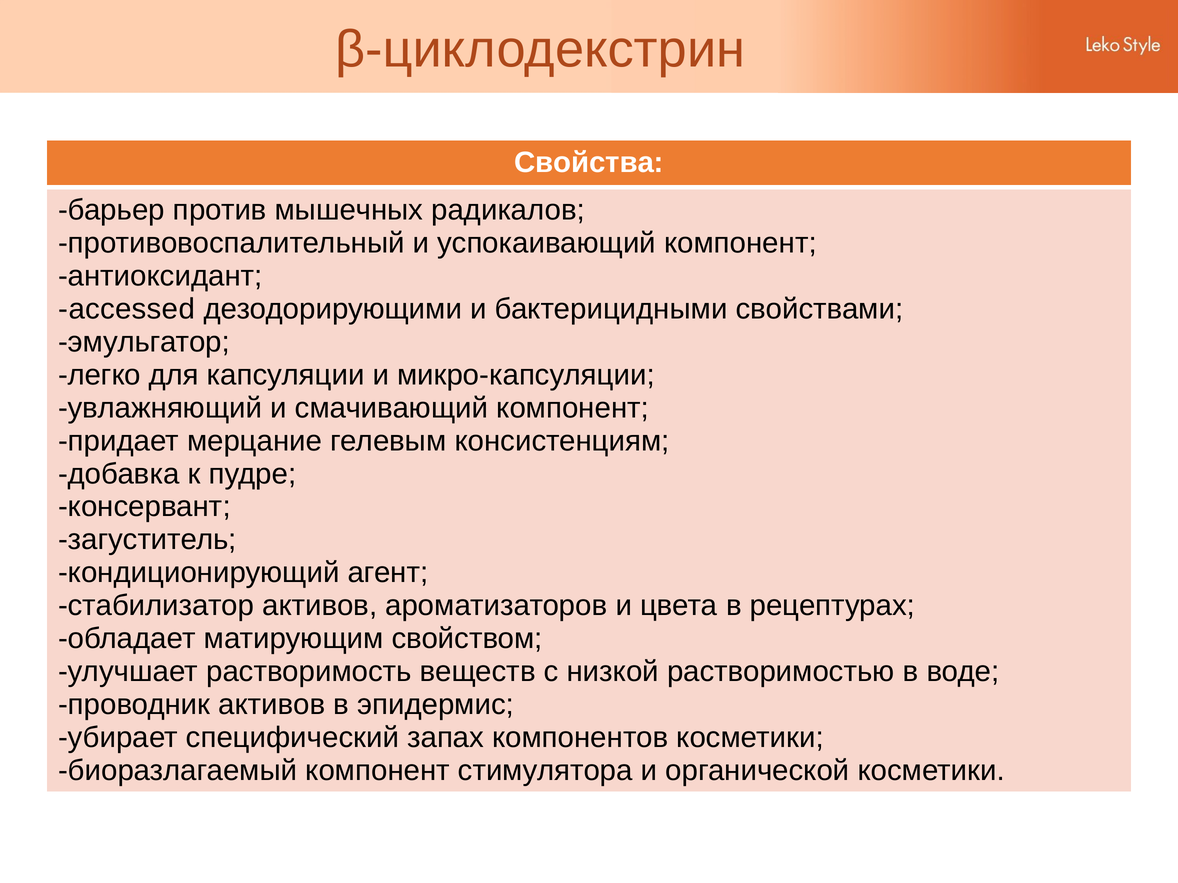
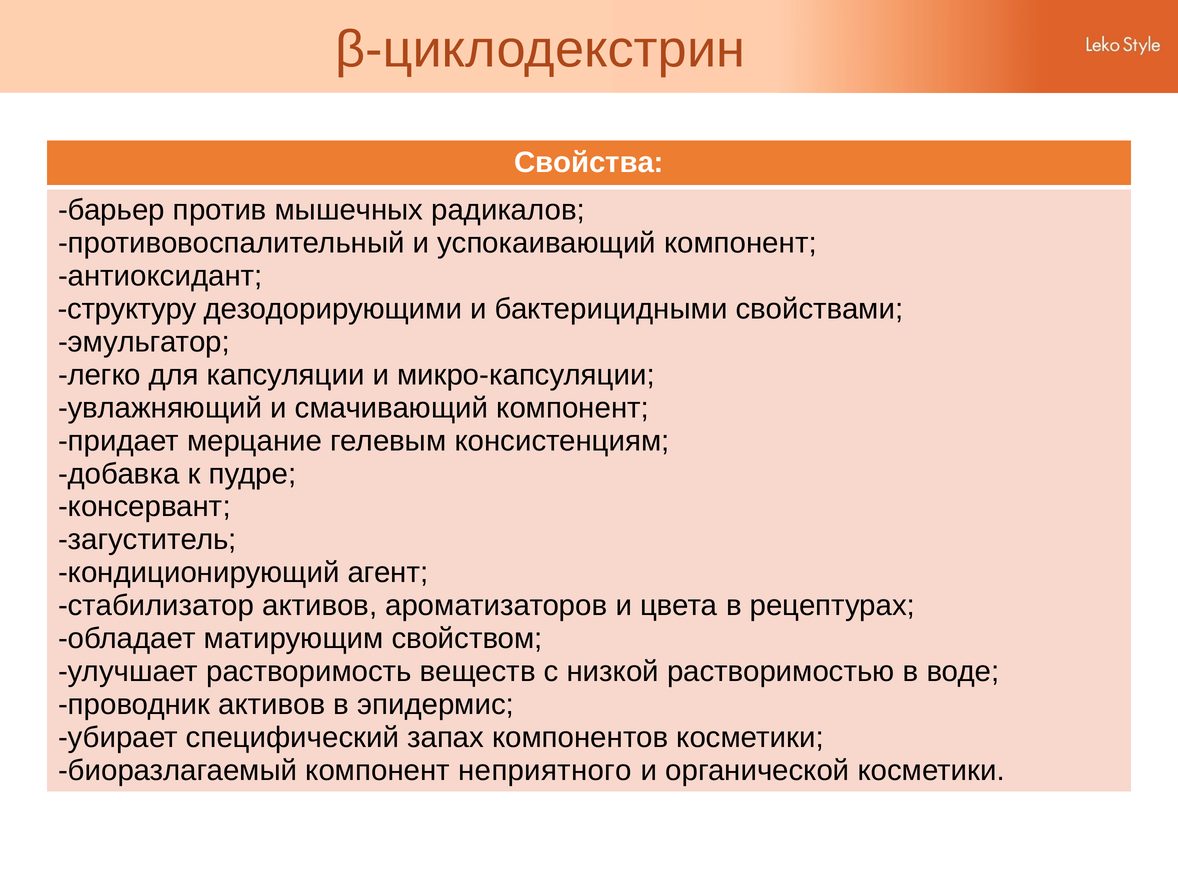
accessed: accessed -> структуру
стимулятора: стимулятора -> неприятного
